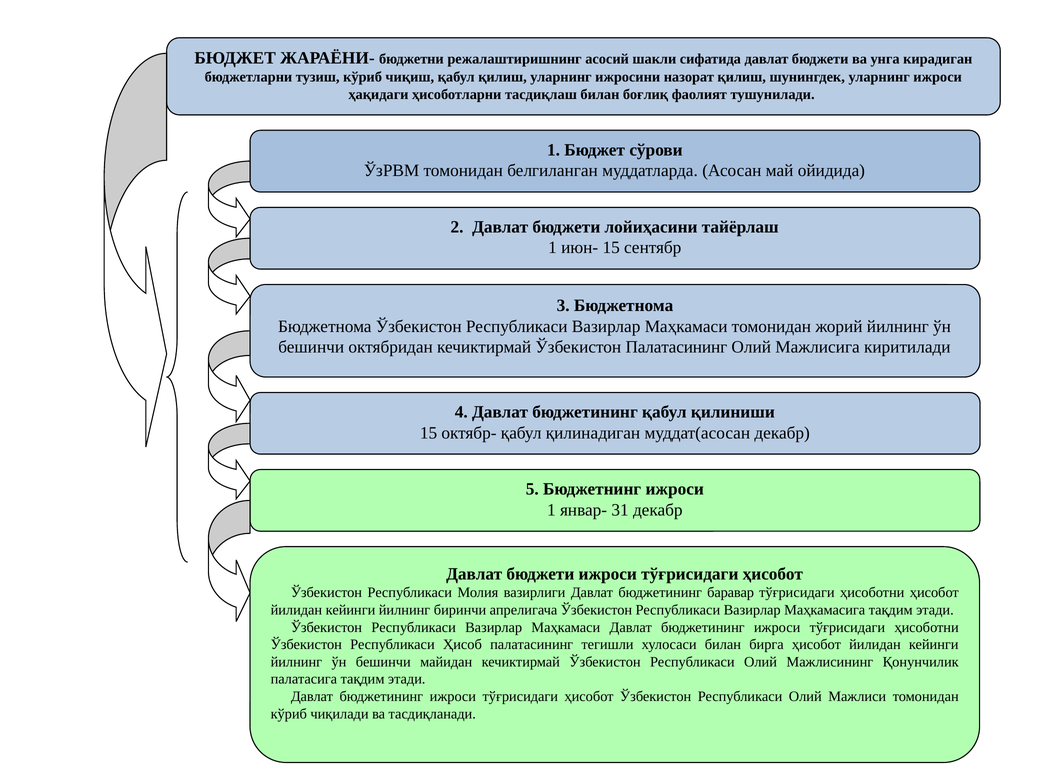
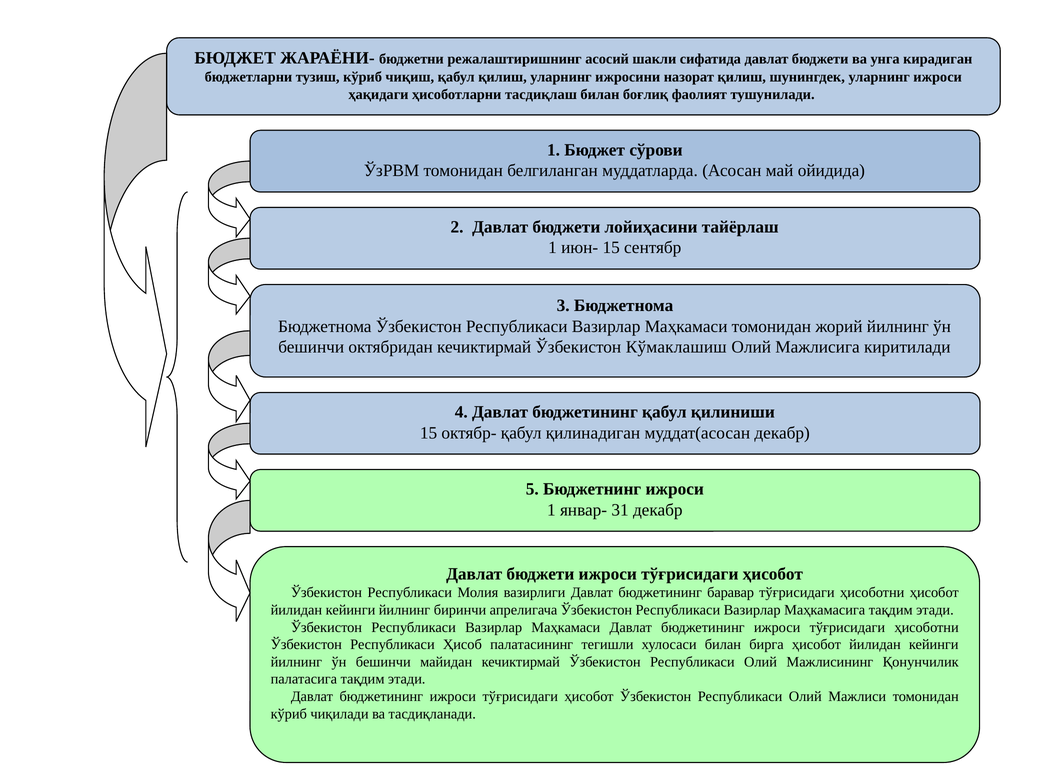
Ўзбекистон Палатасининг: Палатасининг -> Кўмаклашиш
